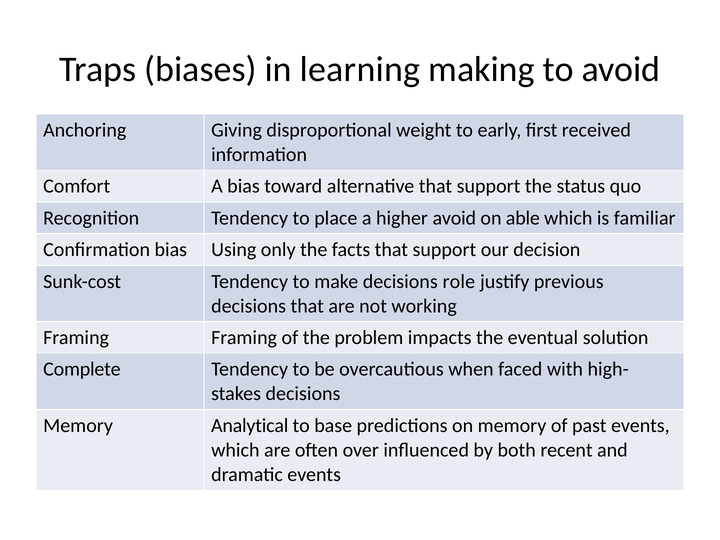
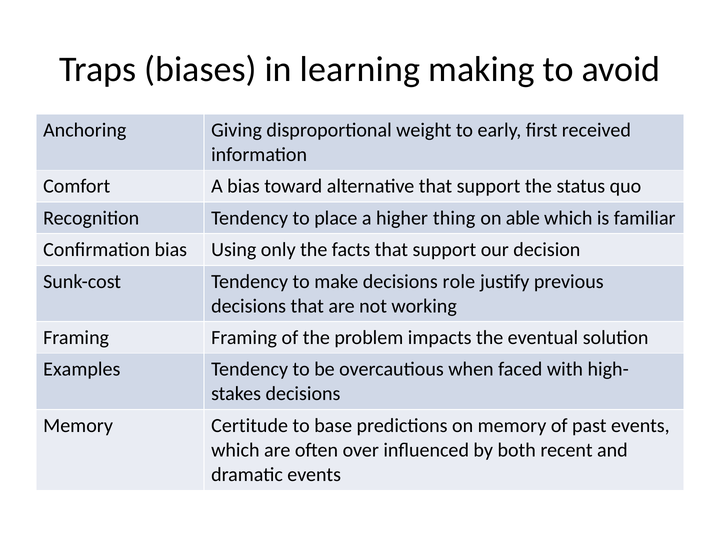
higher avoid: avoid -> thing
Complete: Complete -> Examples
Analytical: Analytical -> Certitude
